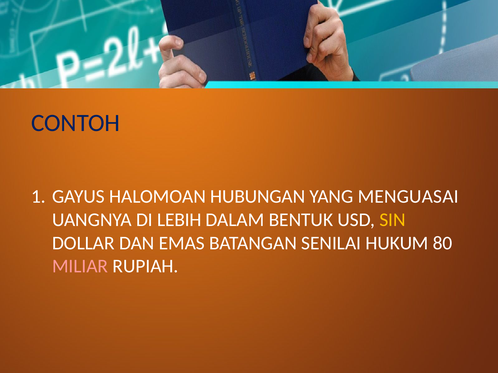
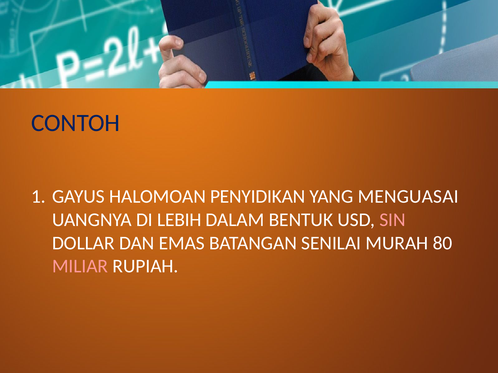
HUBUNGAN: HUBUNGAN -> PENYIDIKAN
SIN colour: yellow -> pink
HUKUM: HUKUM -> MURAH
